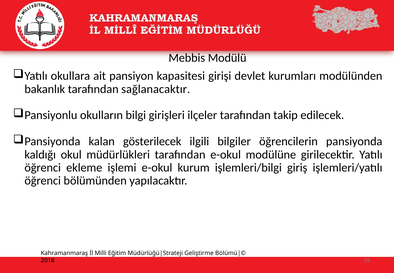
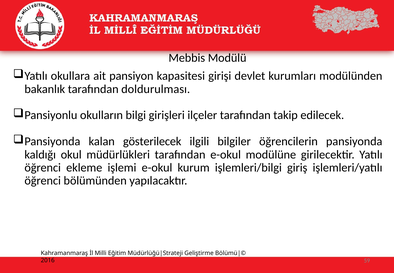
sağlanacaktır: sağlanacaktır -> doldurulması
